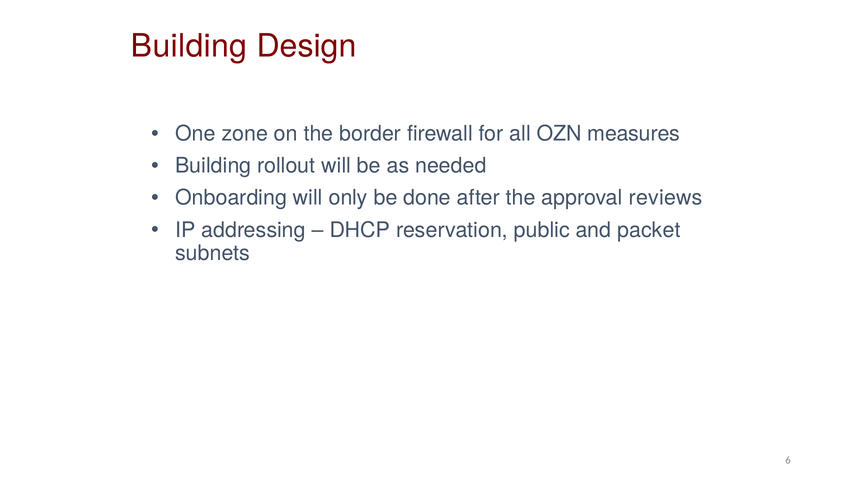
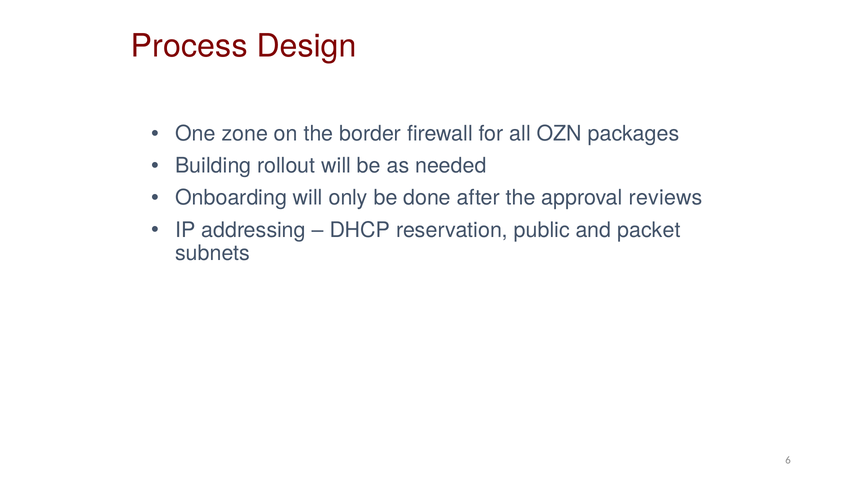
Building at (189, 46): Building -> Process
measures: measures -> packages
